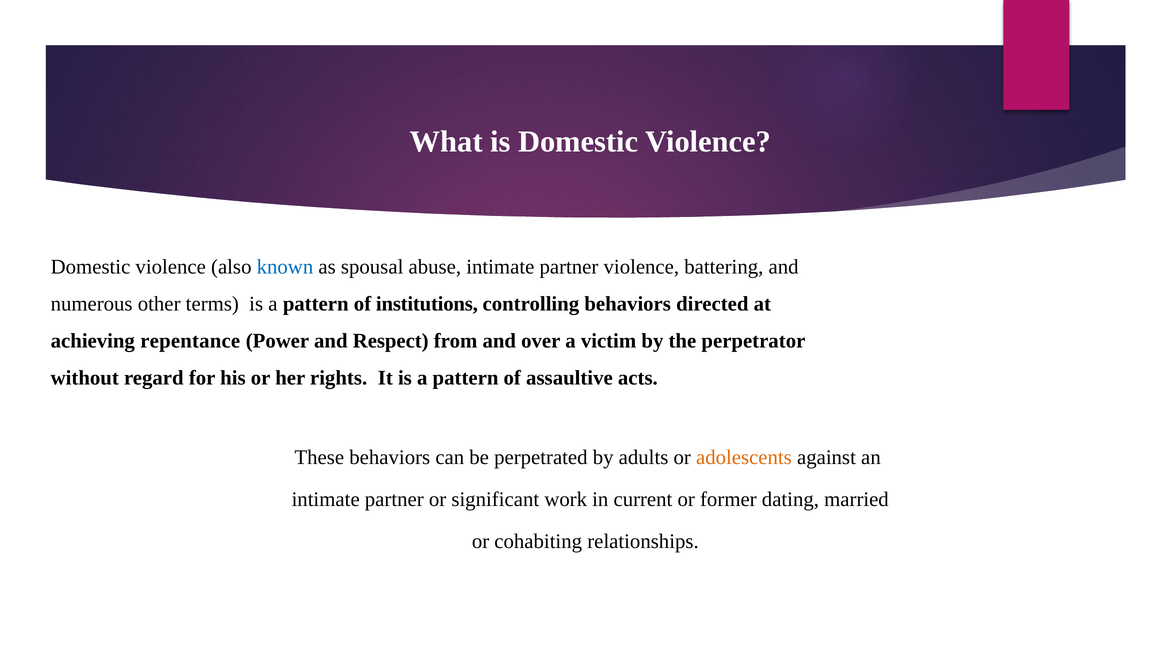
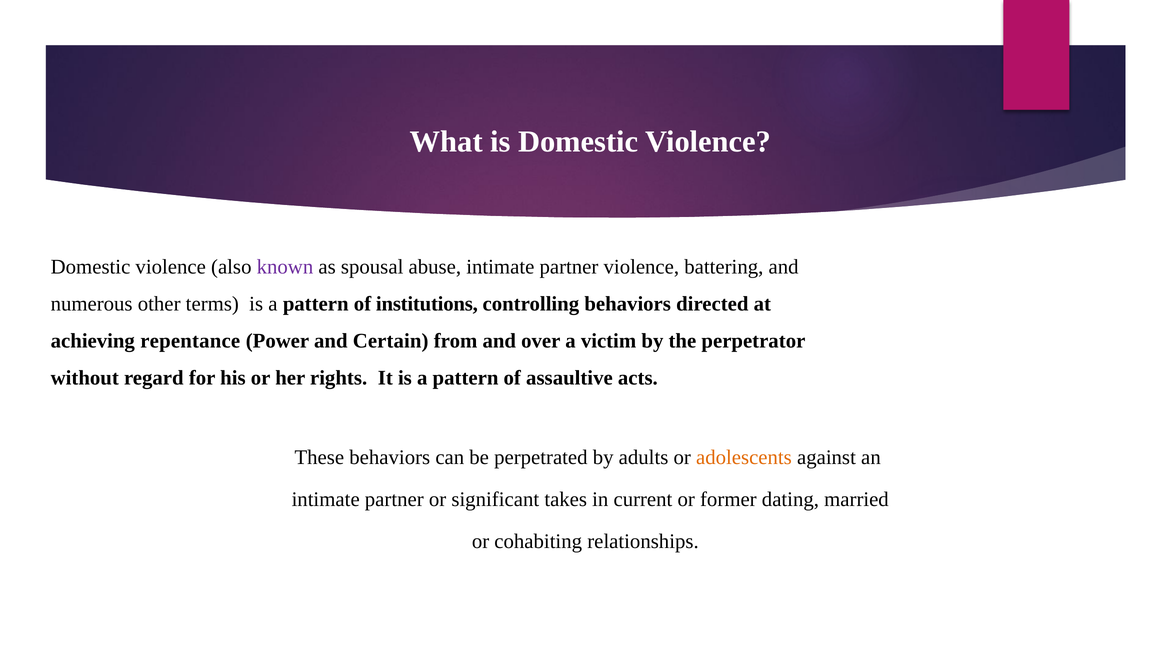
known colour: blue -> purple
Respect: Respect -> Certain
work: work -> takes
